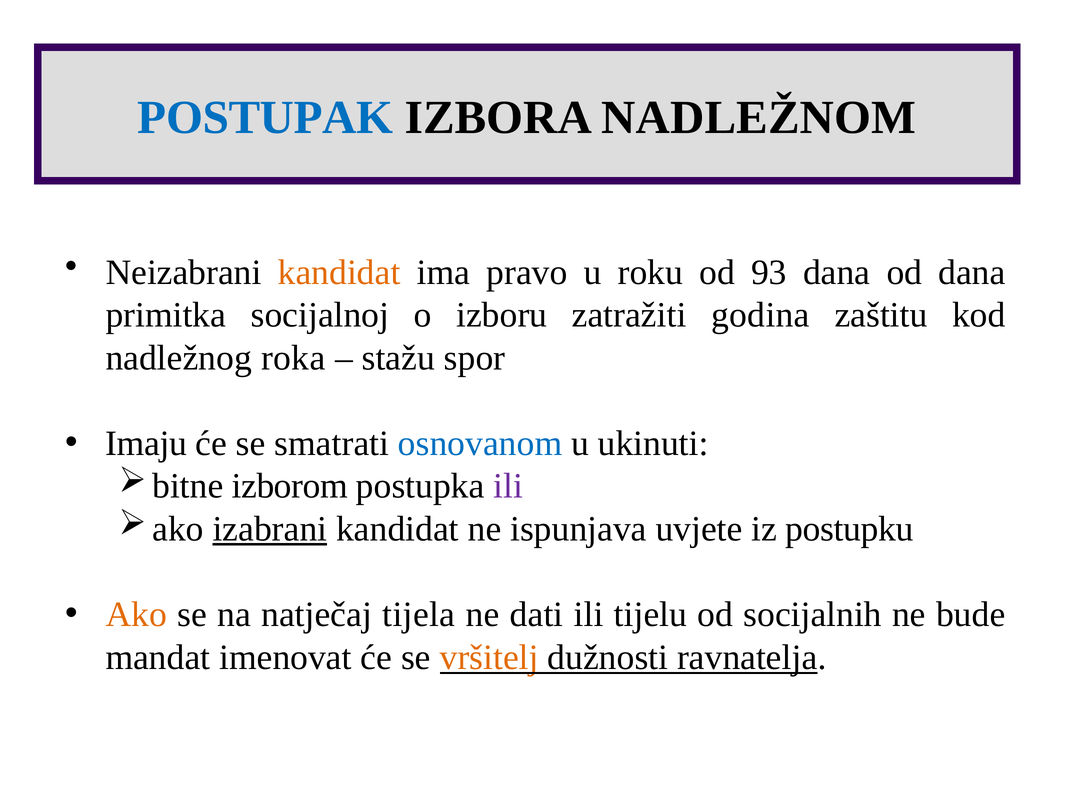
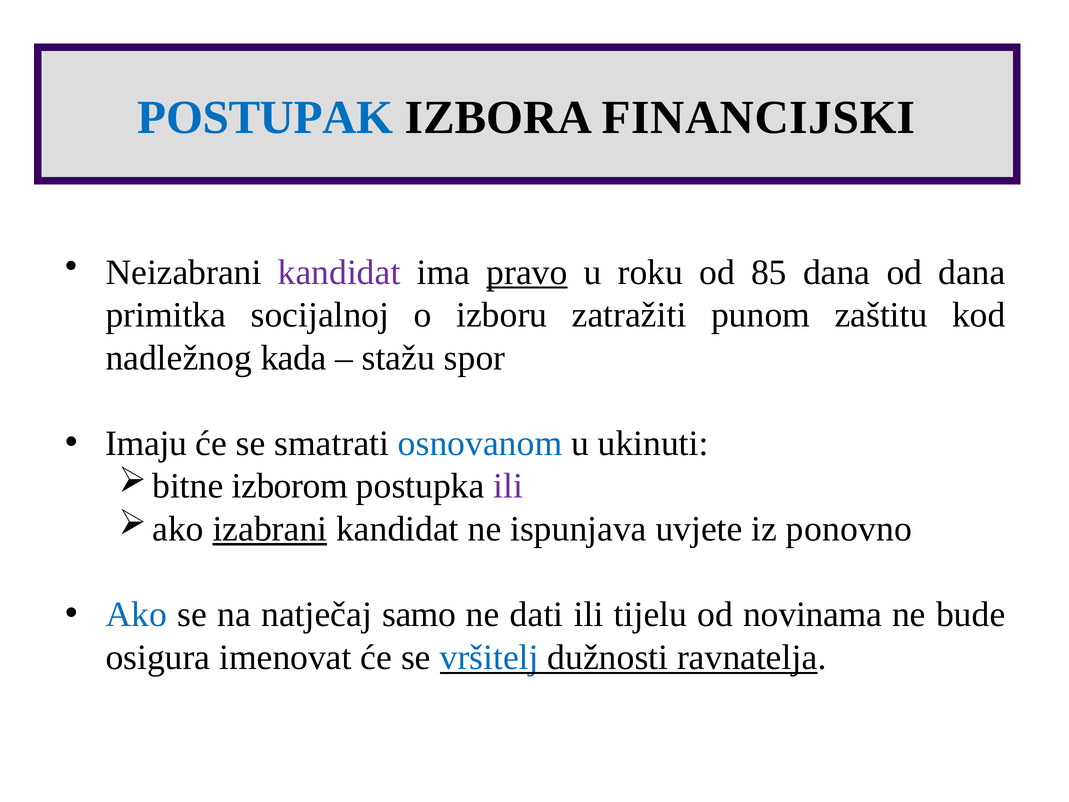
NADLEŽNOM: NADLEŽNOM -> FINANCIJSKI
kandidat at (339, 272) colour: orange -> purple
pravo underline: none -> present
93: 93 -> 85
godina: godina -> punom
roka: roka -> kada
postupku: postupku -> ponovno
Ako colour: orange -> blue
tijela: tijela -> samo
socijalnih: socijalnih -> novinama
mandat: mandat -> osigura
vršitelj colour: orange -> blue
